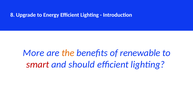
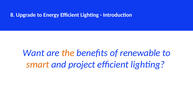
More: More -> Want
smart colour: red -> orange
should: should -> project
